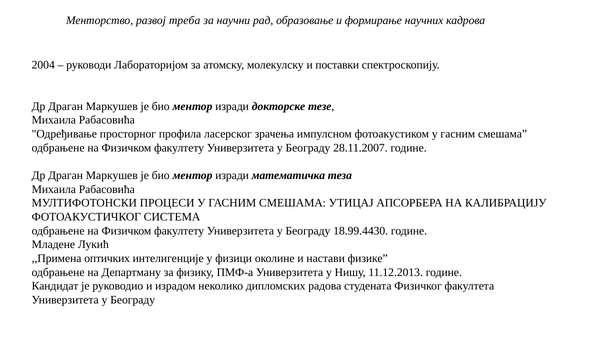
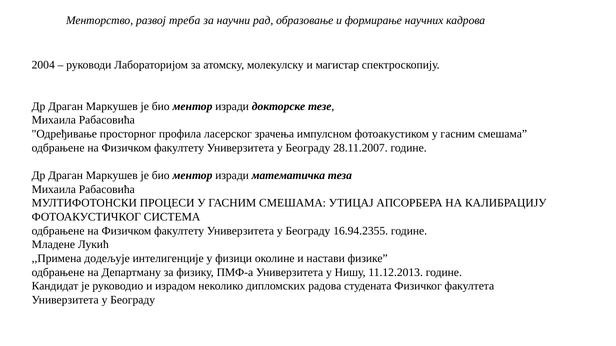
поставки: поставки -> магистар
18.99.4430: 18.99.4430 -> 16.94.2355
оптичких: оптичких -> додељује
